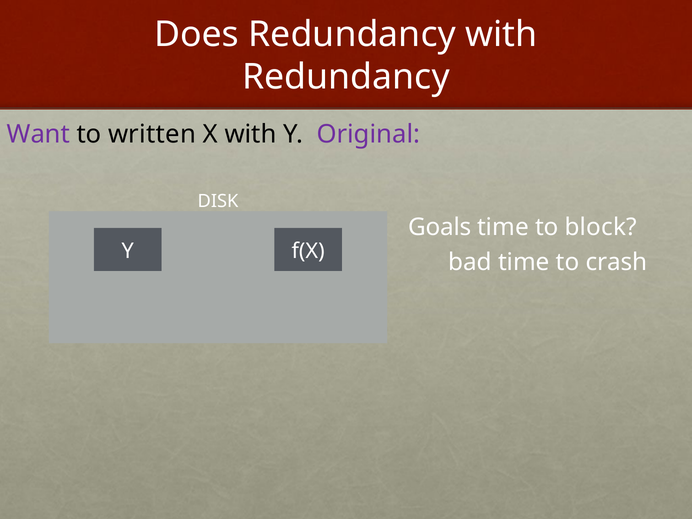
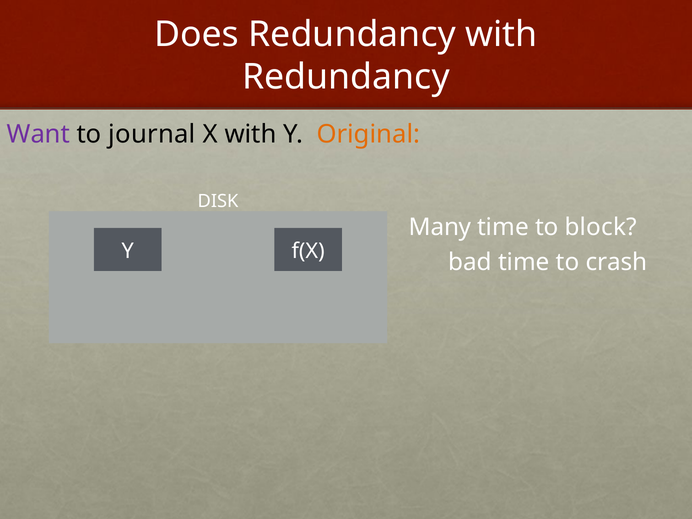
written: written -> journal
Original colour: purple -> orange
Goals: Goals -> Many
